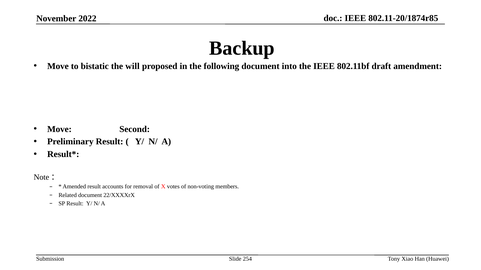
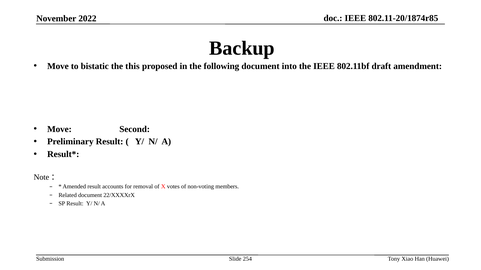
will: will -> this
